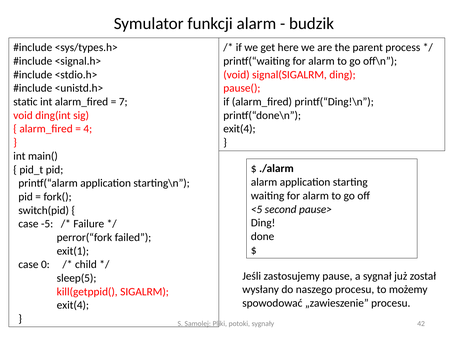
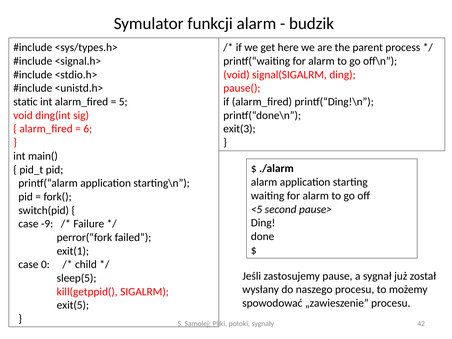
7: 7 -> 5
4: 4 -> 6
exit(4 at (239, 129): exit(4 -> exit(3
-5: -5 -> -9
exit(4 at (73, 305): exit(4 -> exit(5
